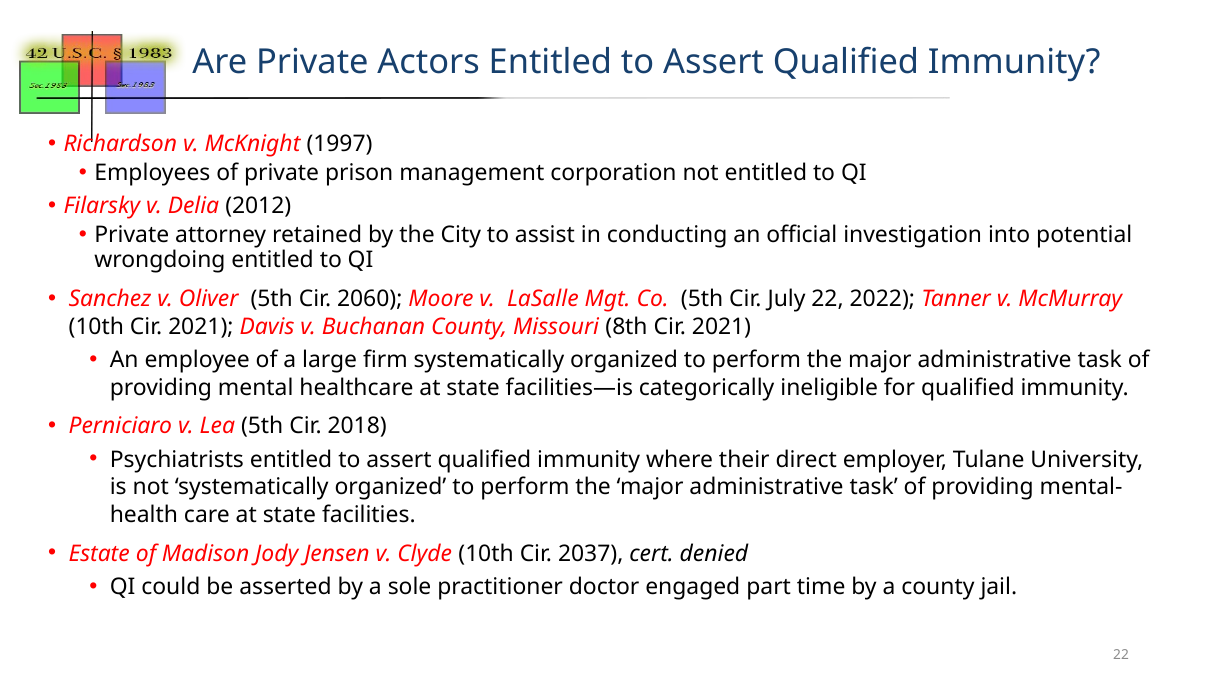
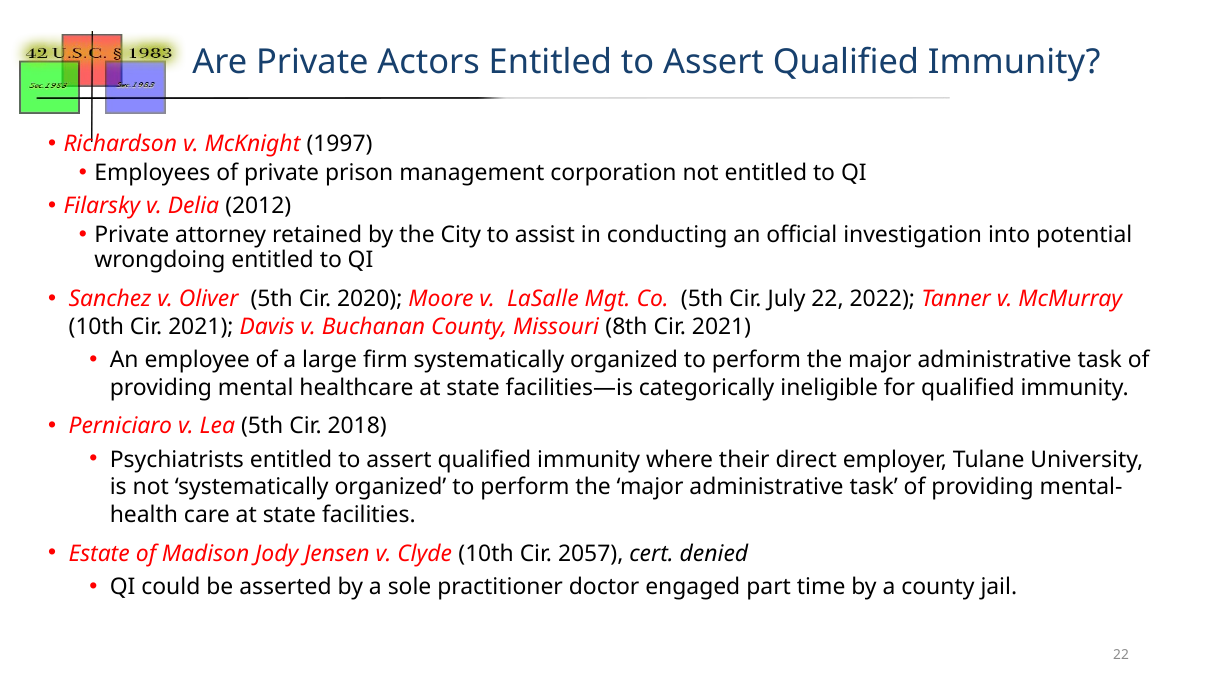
2060: 2060 -> 2020
2037: 2037 -> 2057
